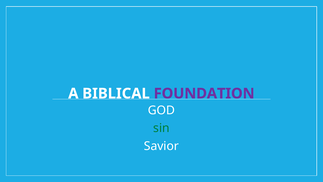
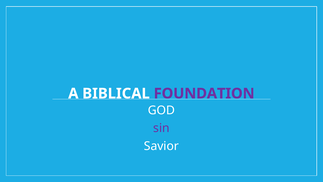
sin colour: green -> purple
